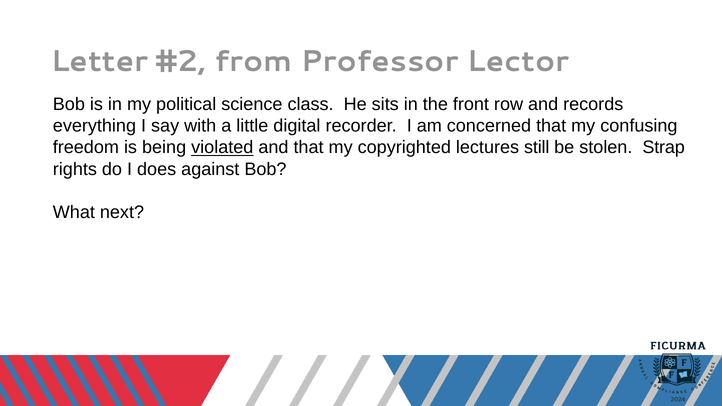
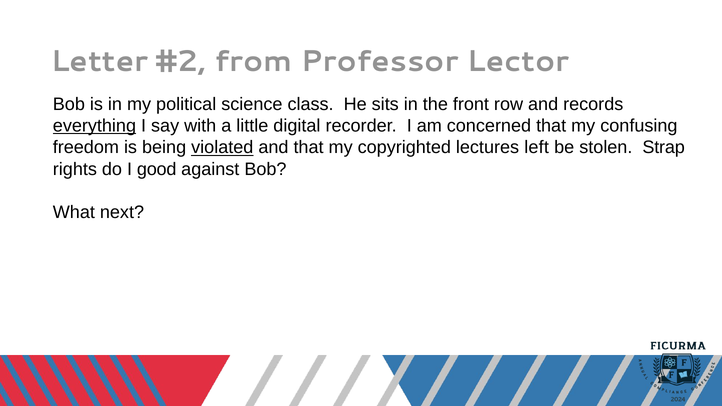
everything underline: none -> present
still: still -> left
does: does -> good
